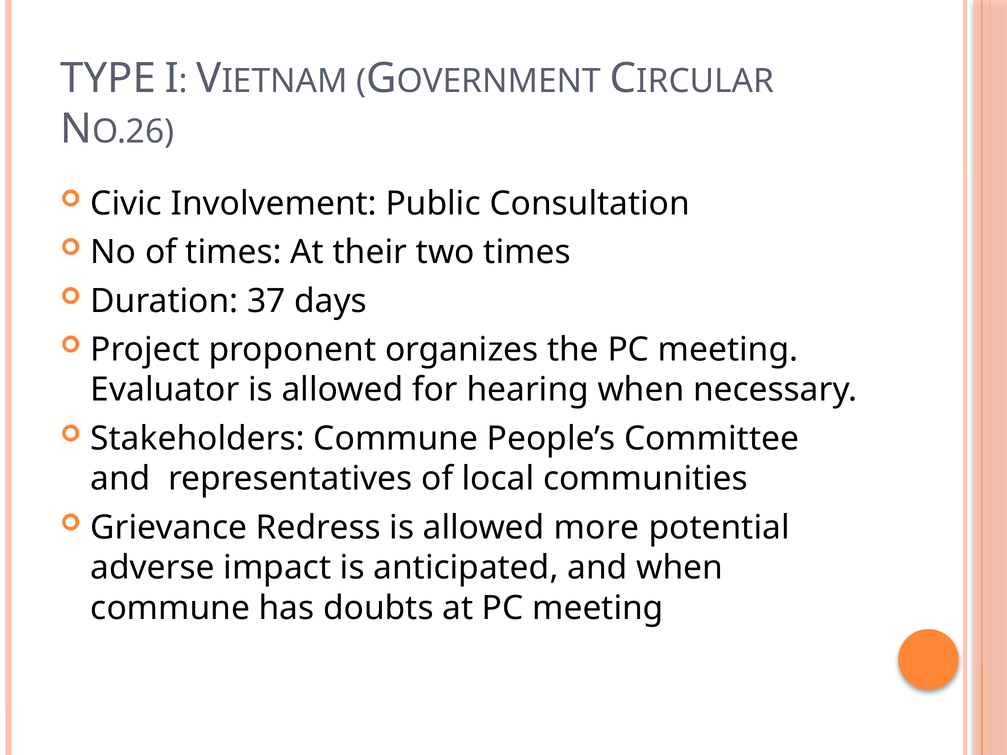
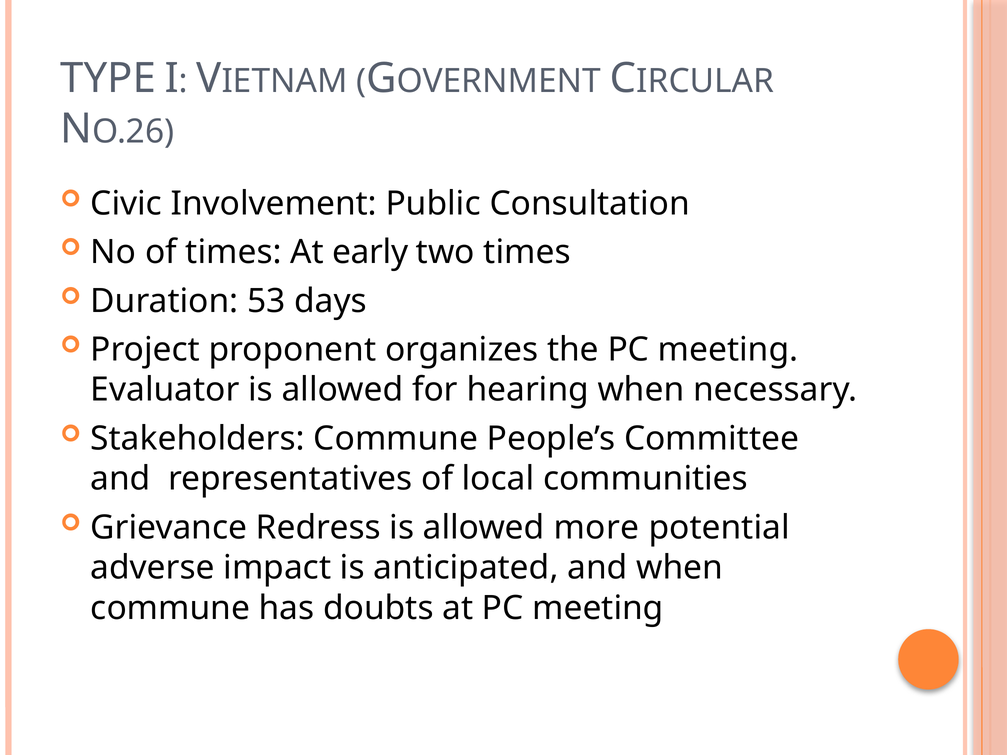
their: their -> early
37: 37 -> 53
